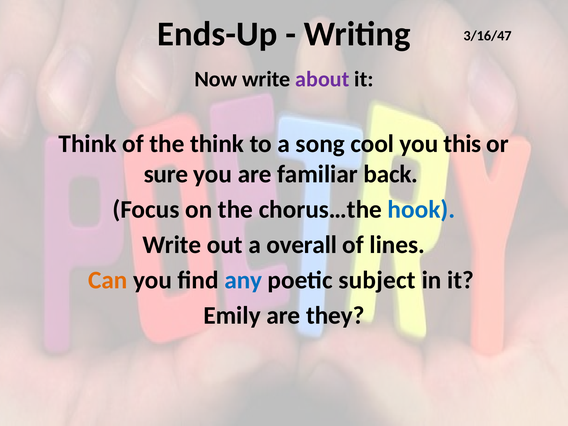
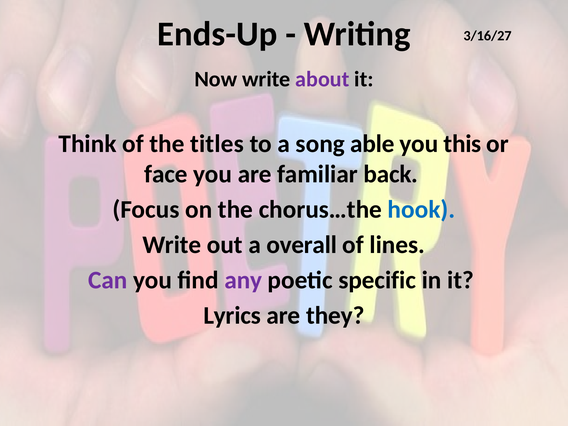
3/16/47: 3/16/47 -> 3/16/27
the think: think -> titles
cool: cool -> able
sure: sure -> face
Can colour: orange -> purple
any colour: blue -> purple
subject: subject -> specific
Emily: Emily -> Lyrics
